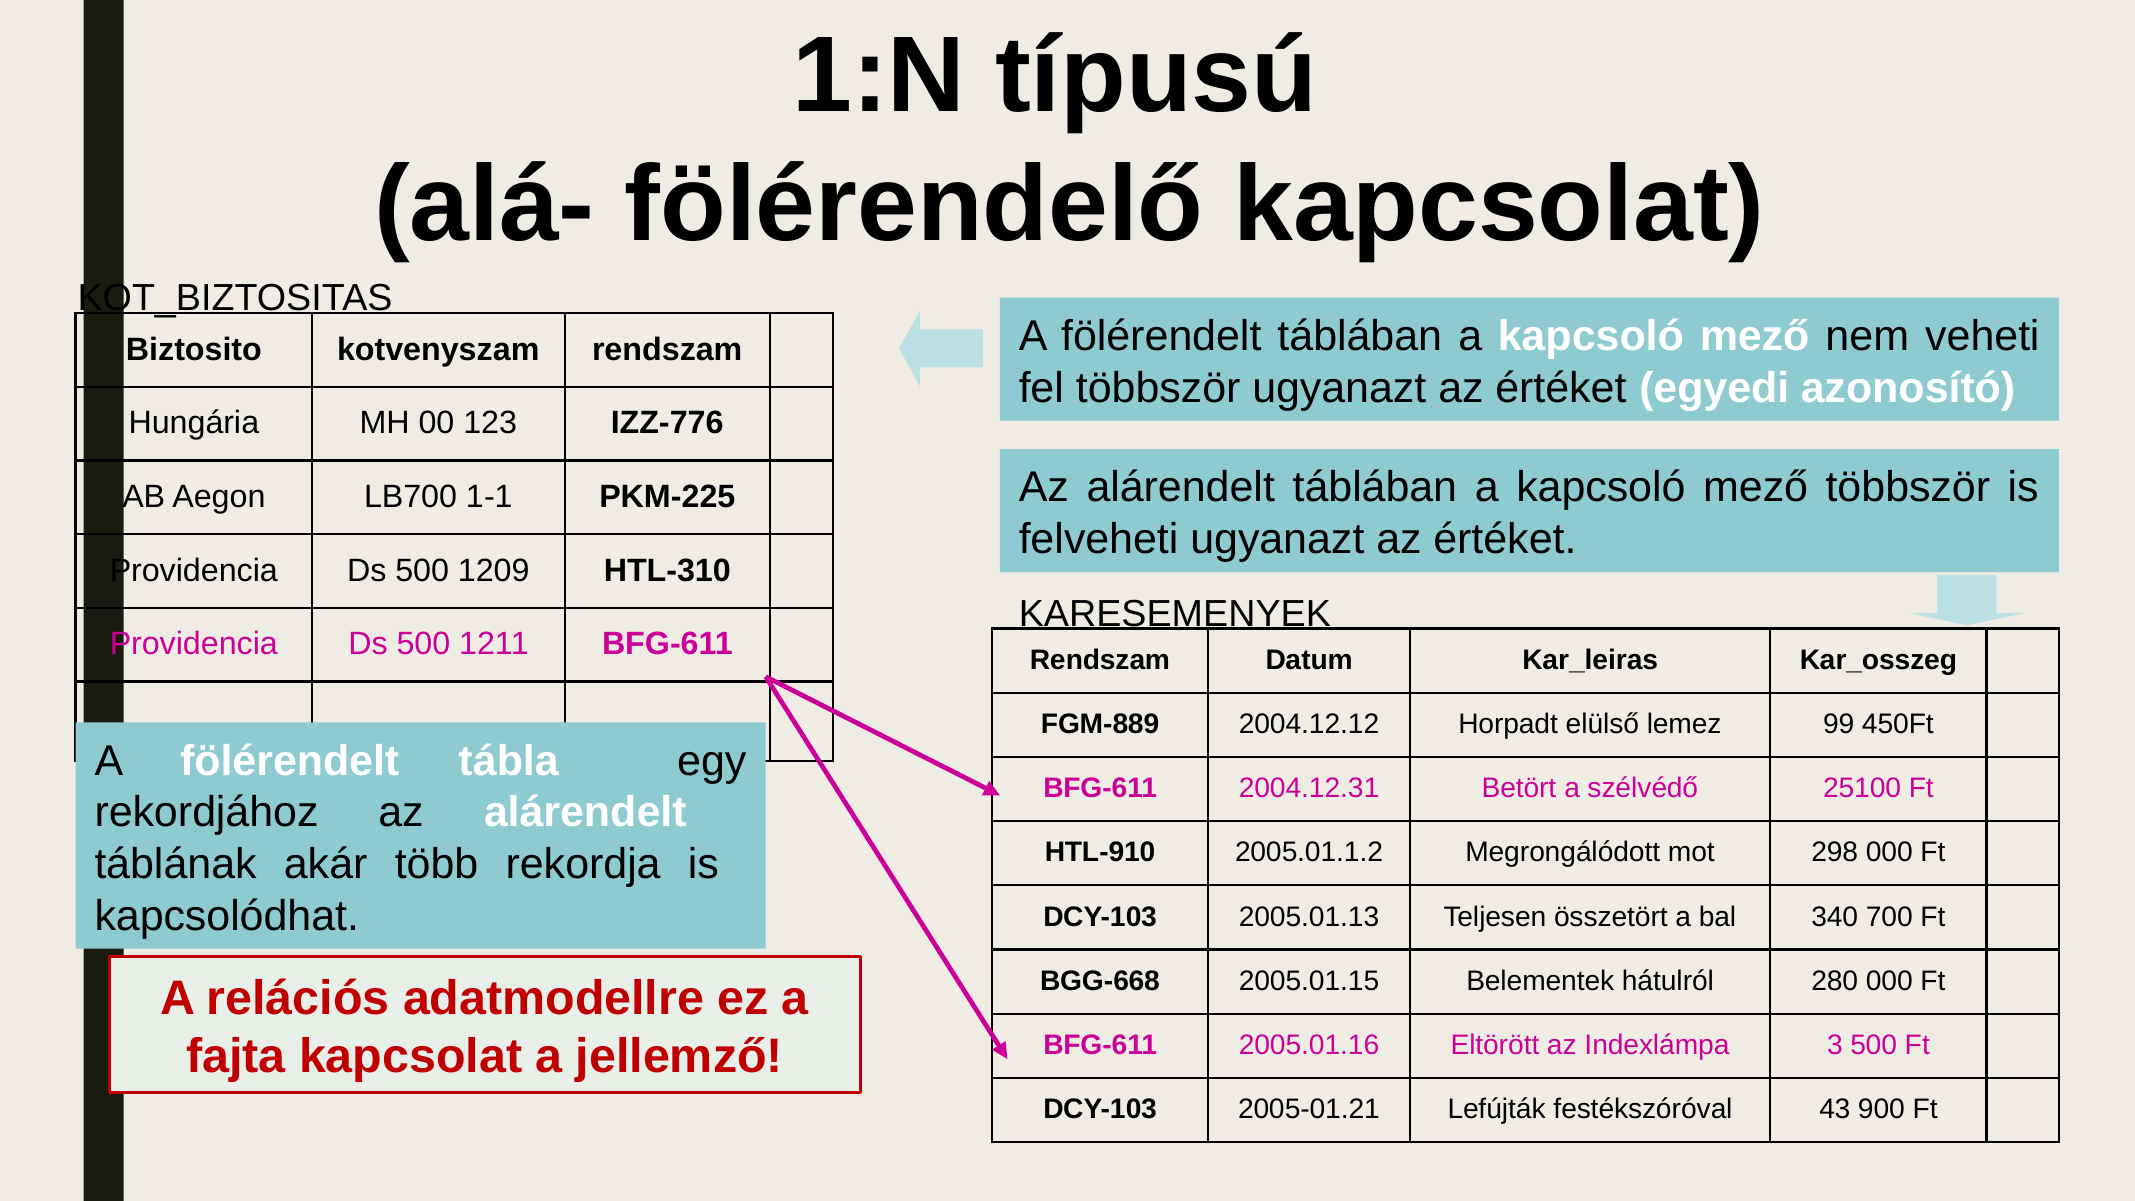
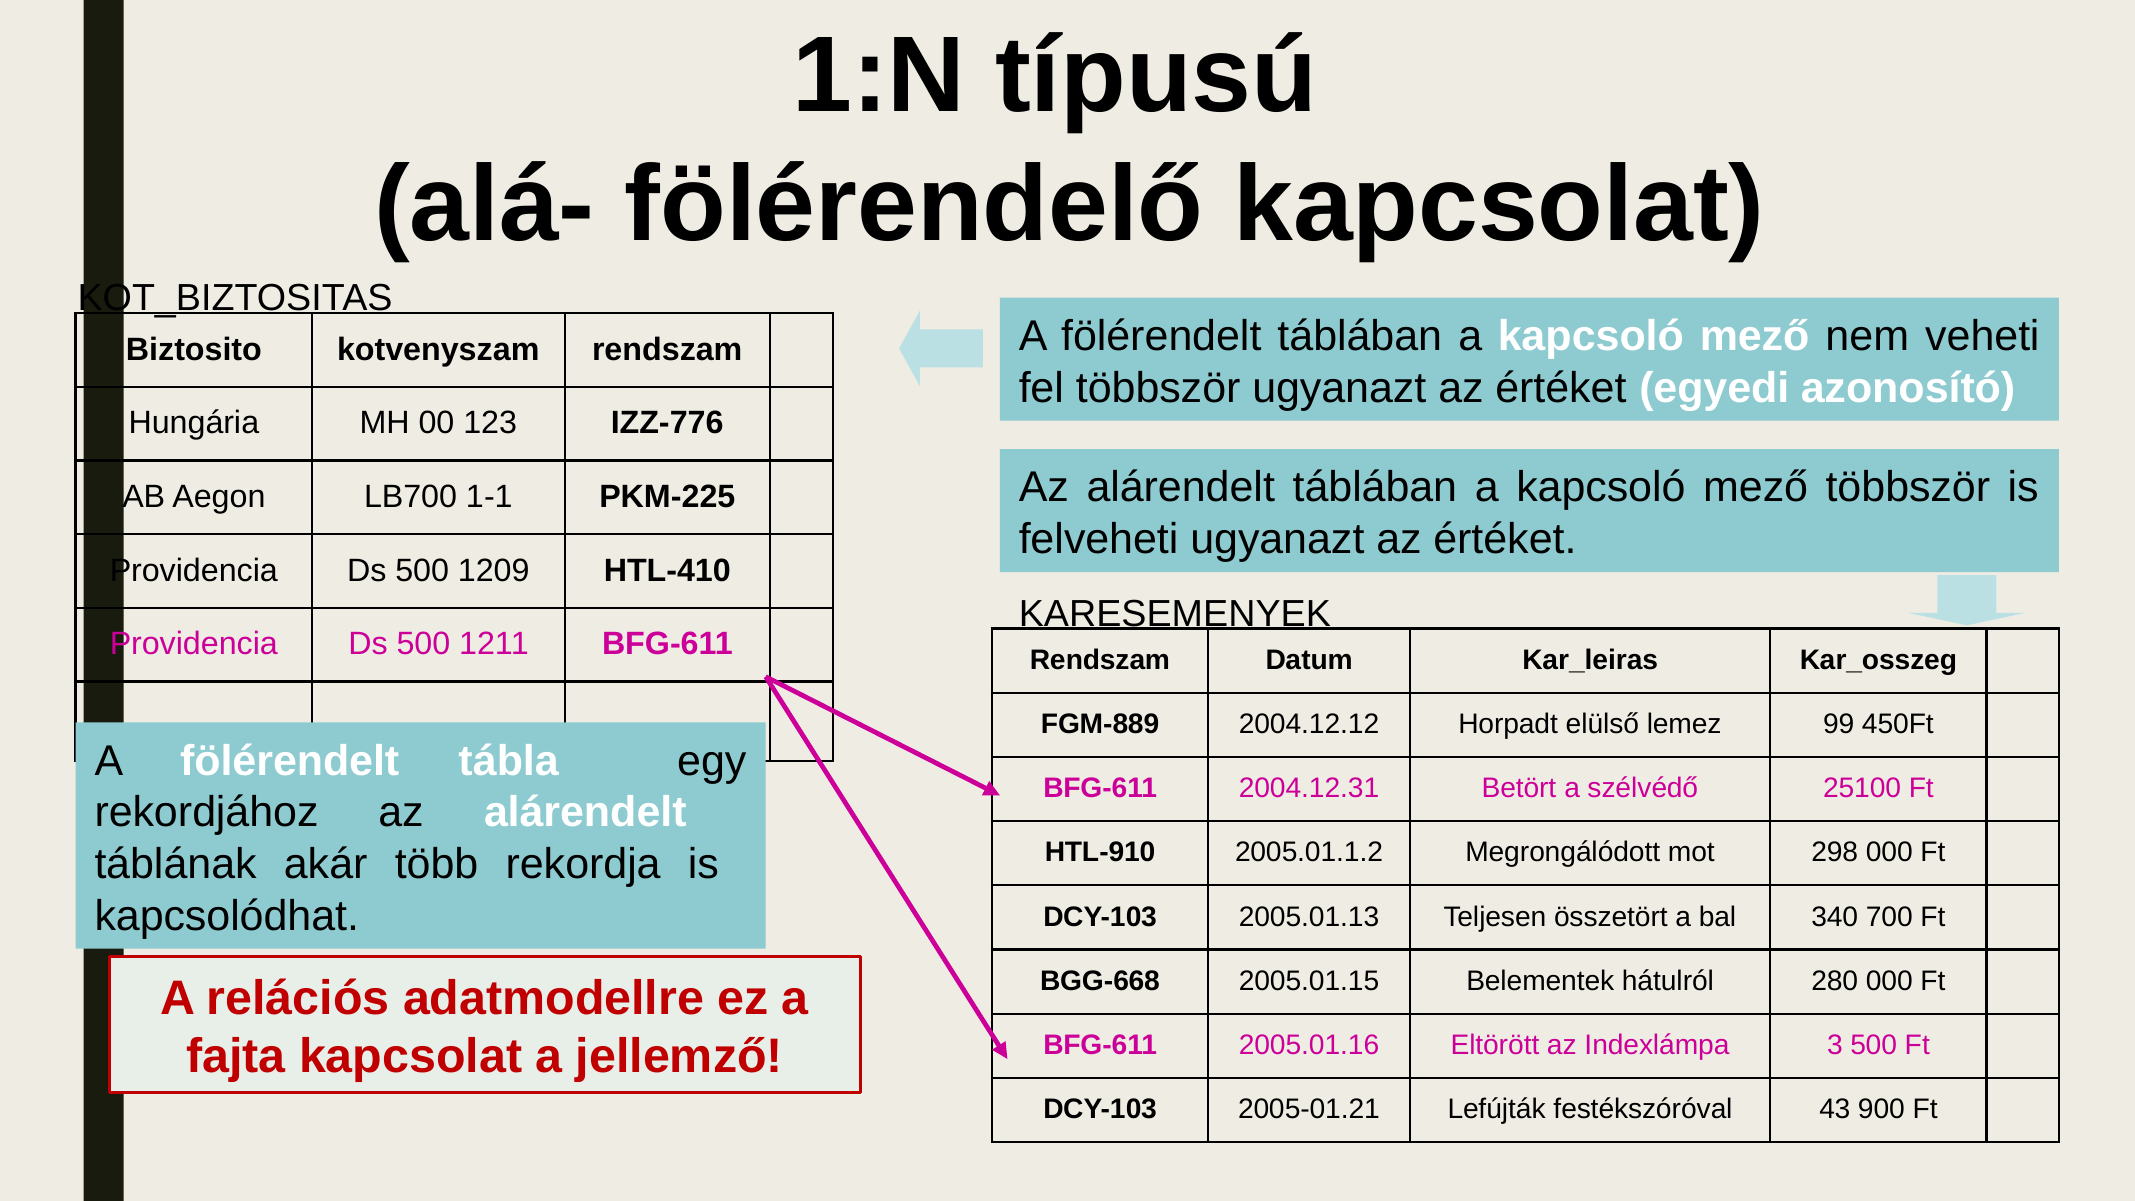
HTL-310: HTL-310 -> HTL-410
